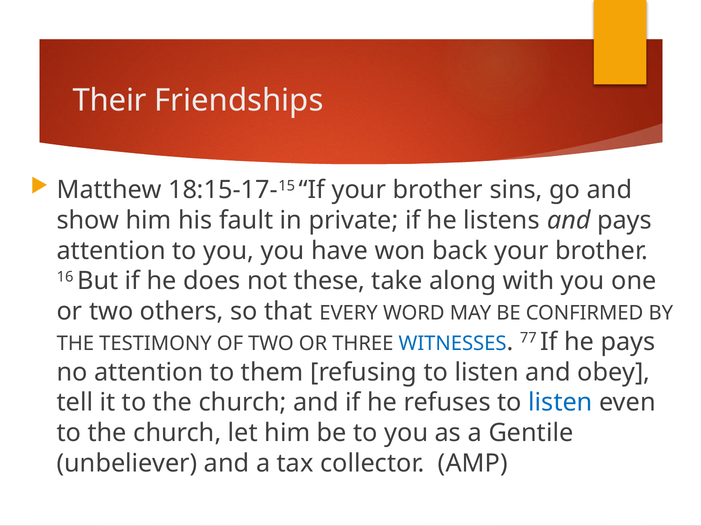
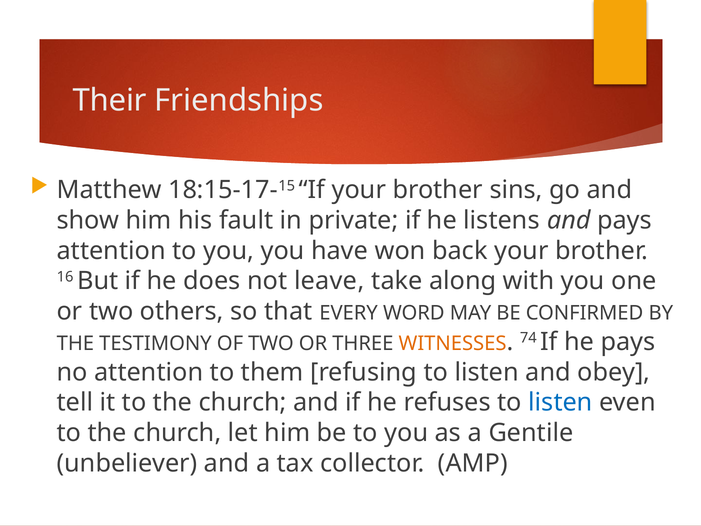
these: these -> leave
WITNESSES colour: blue -> orange
77: 77 -> 74
